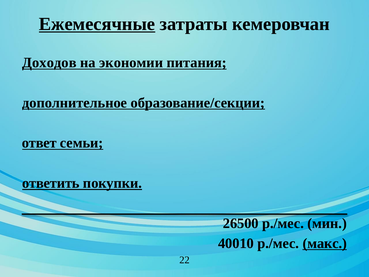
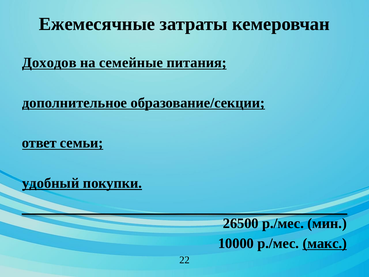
Ежемесячные underline: present -> none
экономии: экономии -> семейные
ответить: ответить -> удобный
40010: 40010 -> 10000
